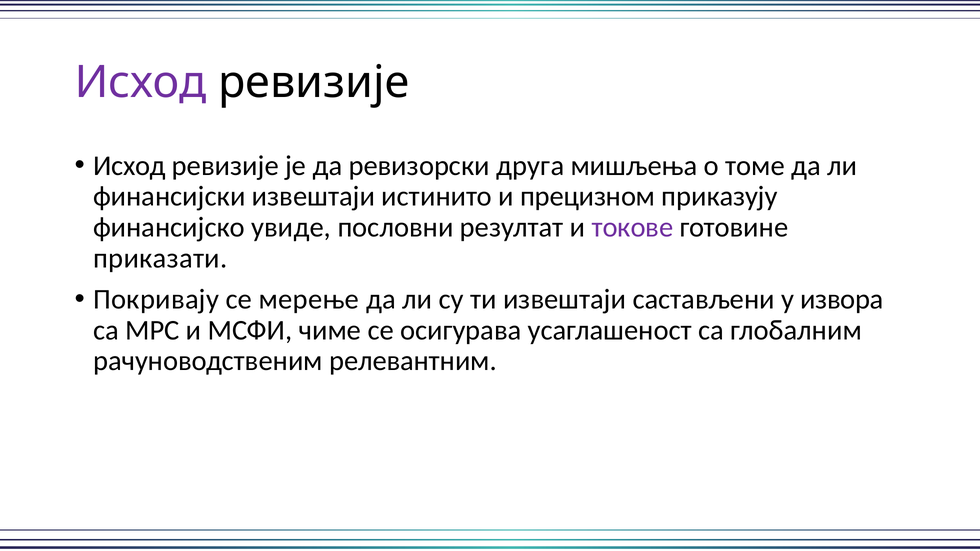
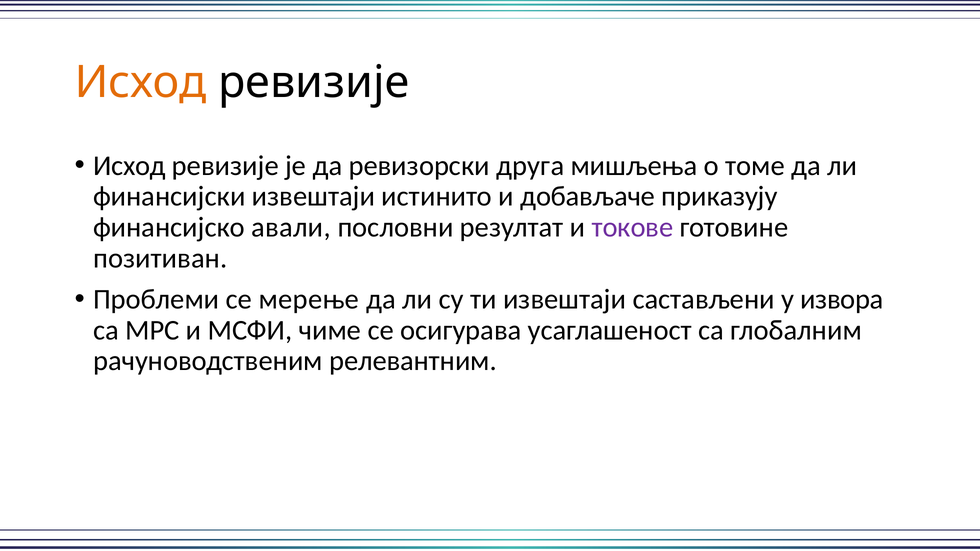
Исход at (141, 82) colour: purple -> orange
прецизном: прецизном -> добављаче
увиде: увиде -> авали
приказати: приказати -> позитиван
Покривају: Покривају -> Проблеми
